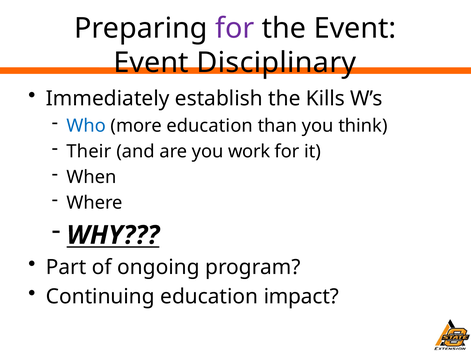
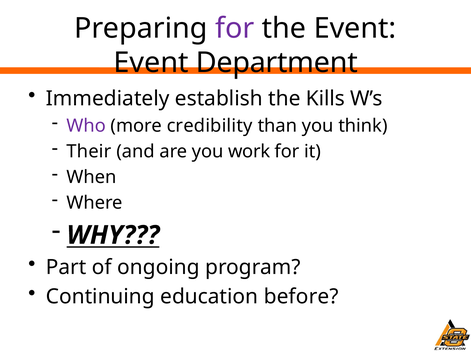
Disciplinary: Disciplinary -> Department
Who colour: blue -> purple
more education: education -> credibility
impact: impact -> before
